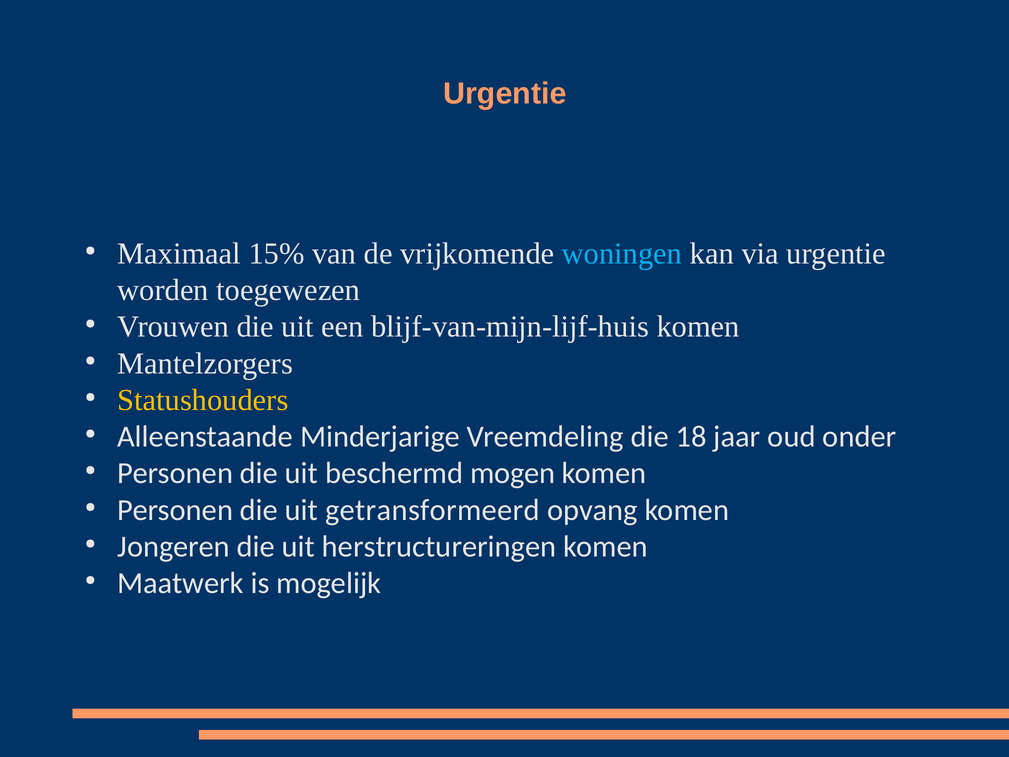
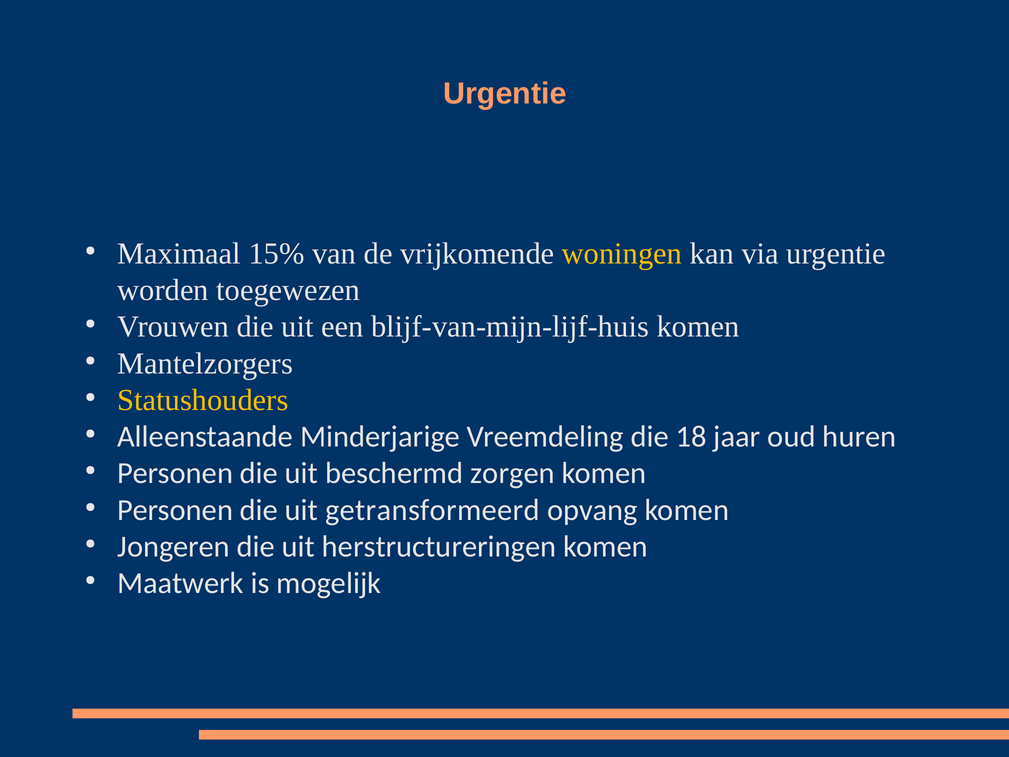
woningen colour: light blue -> yellow
onder: onder -> huren
mogen: mogen -> zorgen
